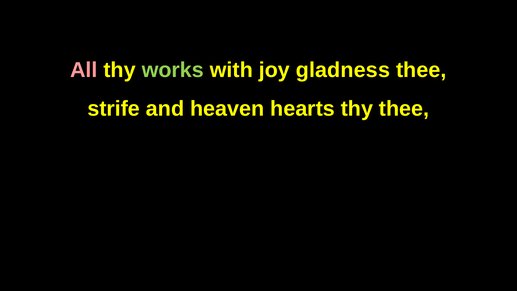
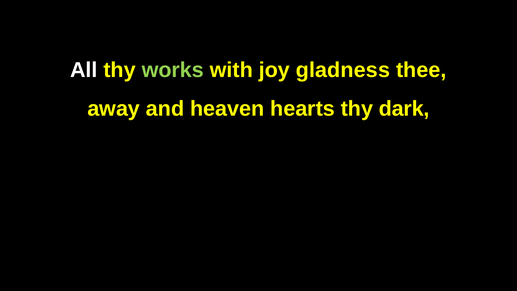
All colour: pink -> white
strife: strife -> away
thy thee: thee -> dark
